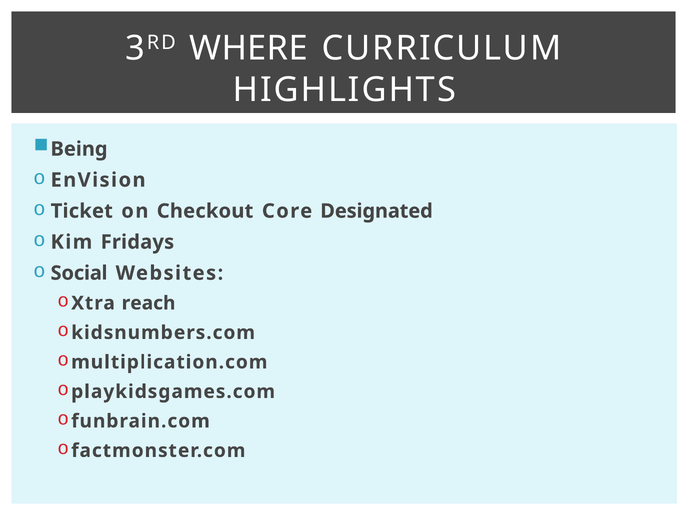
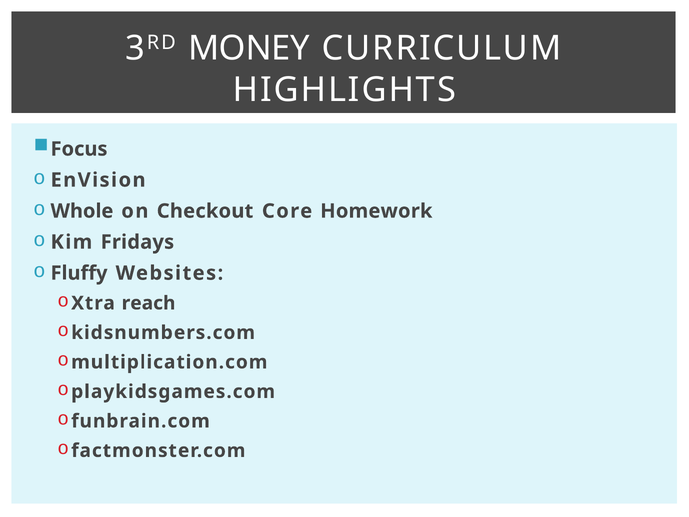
WHERE: WHERE -> MONEY
Being: Being -> Focus
Ticket: Ticket -> Whole
Designated: Designated -> Homework
Social: Social -> Fluffy
